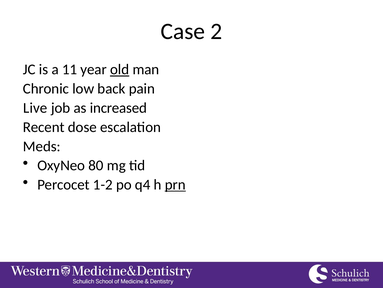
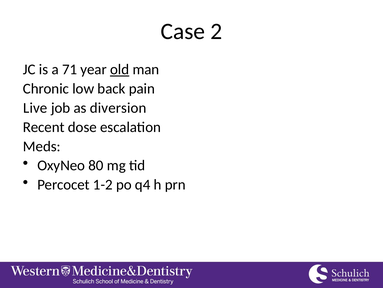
11: 11 -> 71
increased: increased -> diversion
prn underline: present -> none
